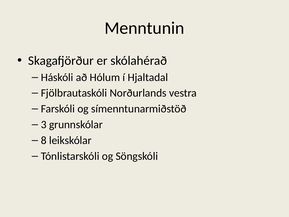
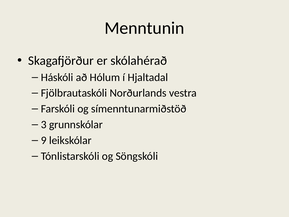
8: 8 -> 9
